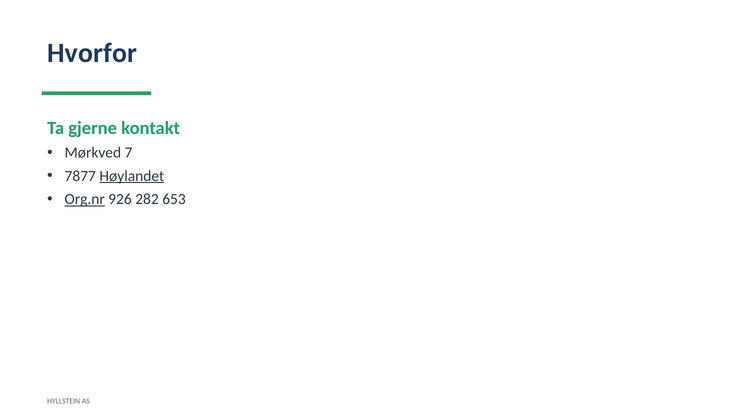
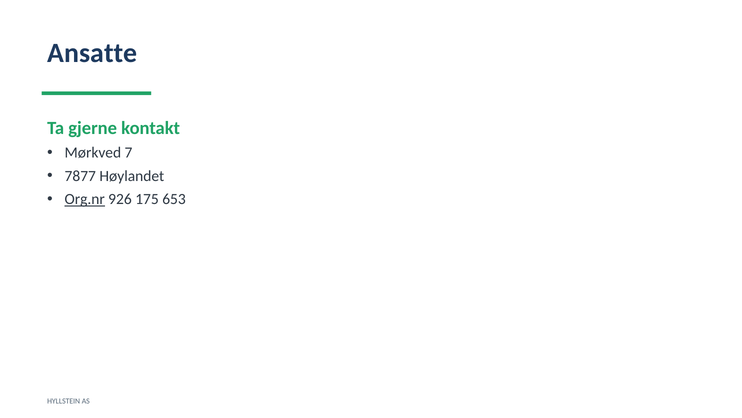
Hvorfor: Hvorfor -> Ansatte
Høylandet underline: present -> none
282: 282 -> 175
